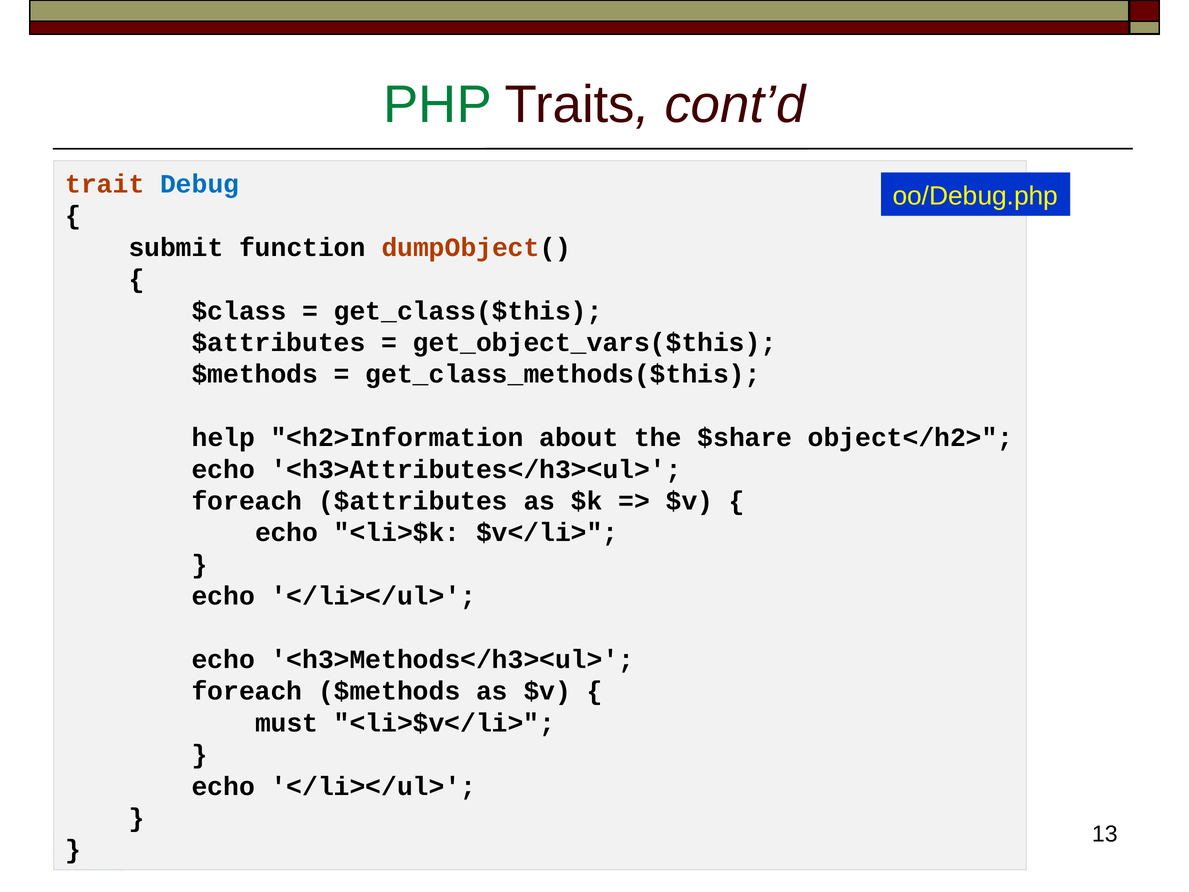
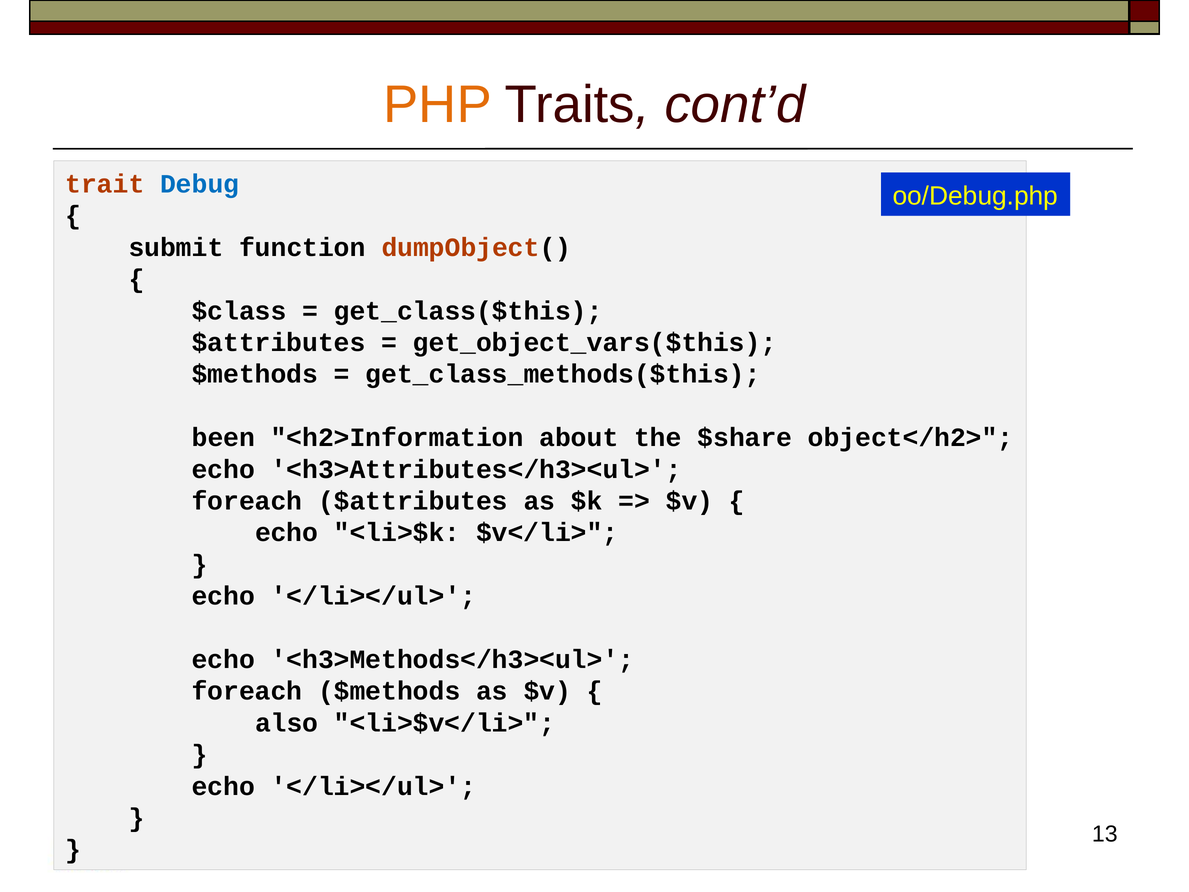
PHP colour: green -> orange
help: help -> been
must: must -> also
